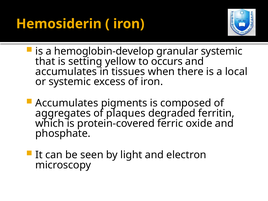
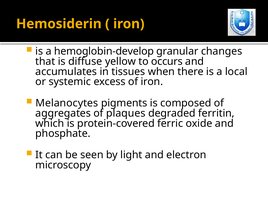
granular systemic: systemic -> changes
setting: setting -> diffuse
Accumulates at (67, 103): Accumulates -> Melanocytes
